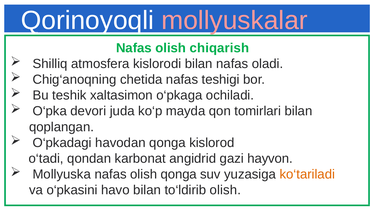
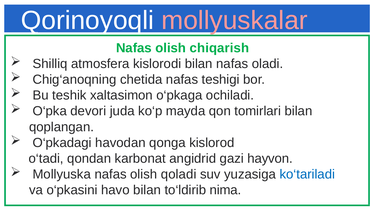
olish qonga: qonga -> qoladi
ko‘tariladi colour: orange -> blue
to‘ldirib olish: olish -> nima
